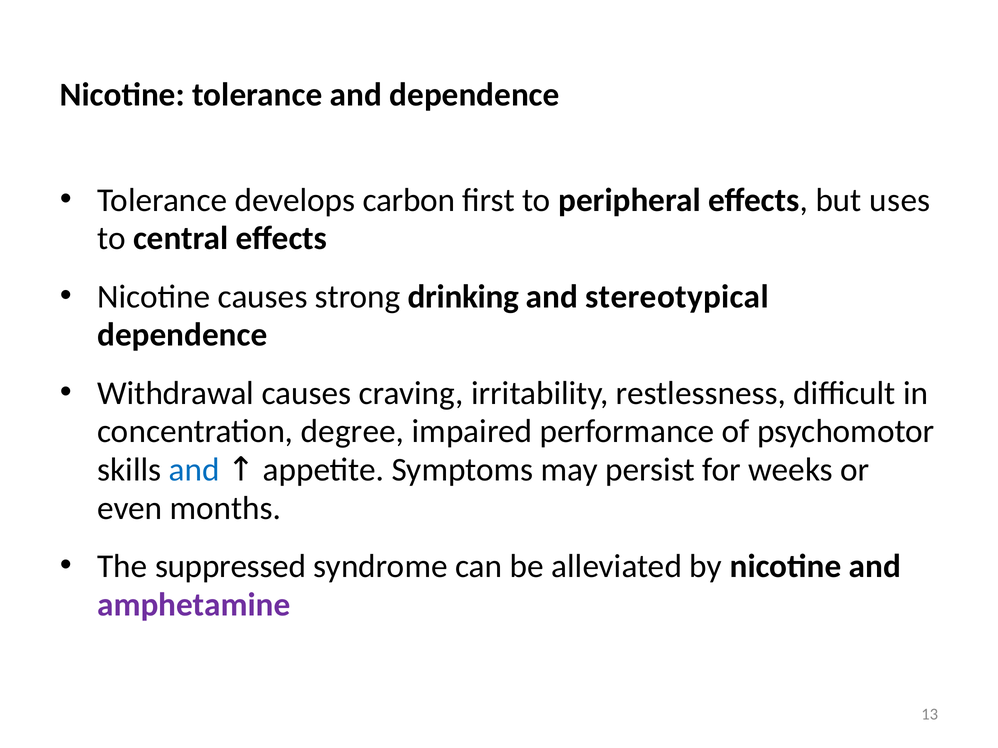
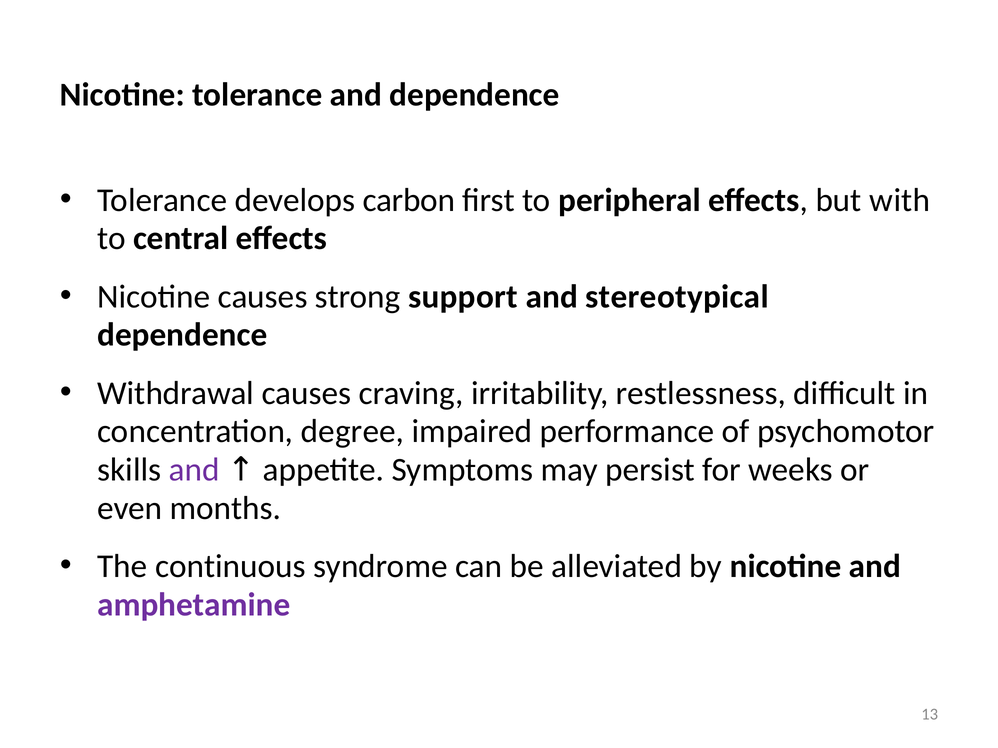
uses: uses -> with
drinking: drinking -> support
and at (194, 470) colour: blue -> purple
suppressed: suppressed -> continuous
